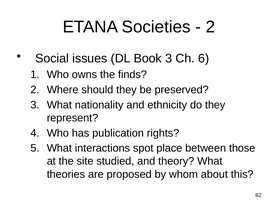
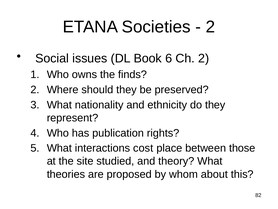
Book 3: 3 -> 6
Ch 6: 6 -> 2
spot: spot -> cost
